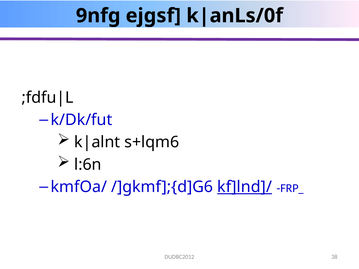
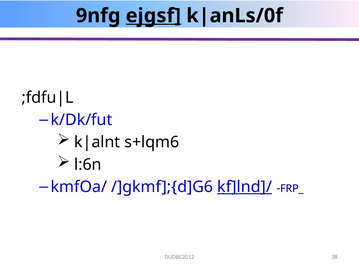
ejgsf underline: none -> present
